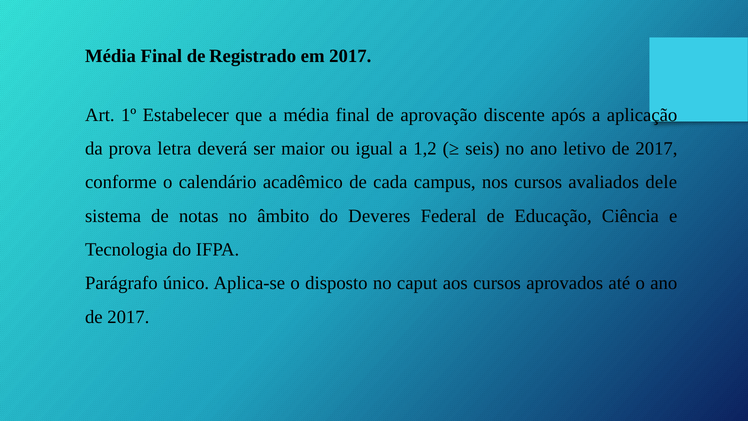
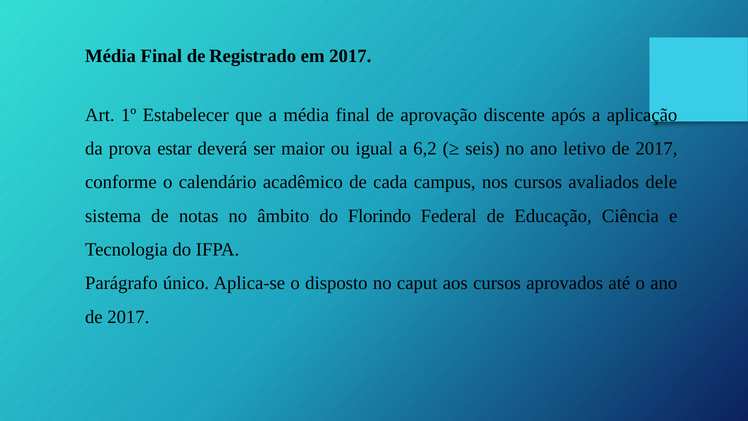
letra: letra -> estar
1,2: 1,2 -> 6,2
Deveres: Deveres -> Florindo
